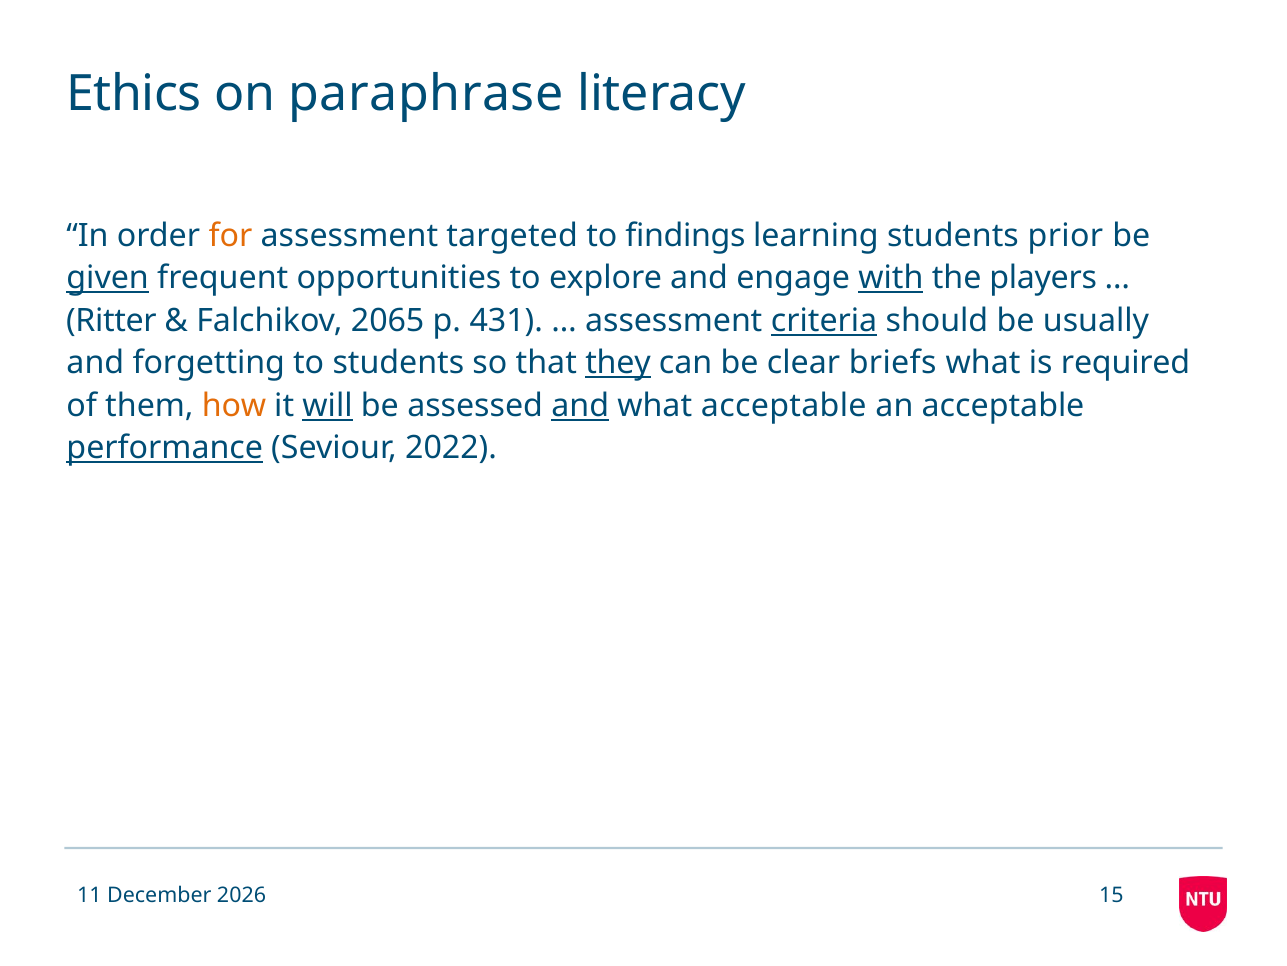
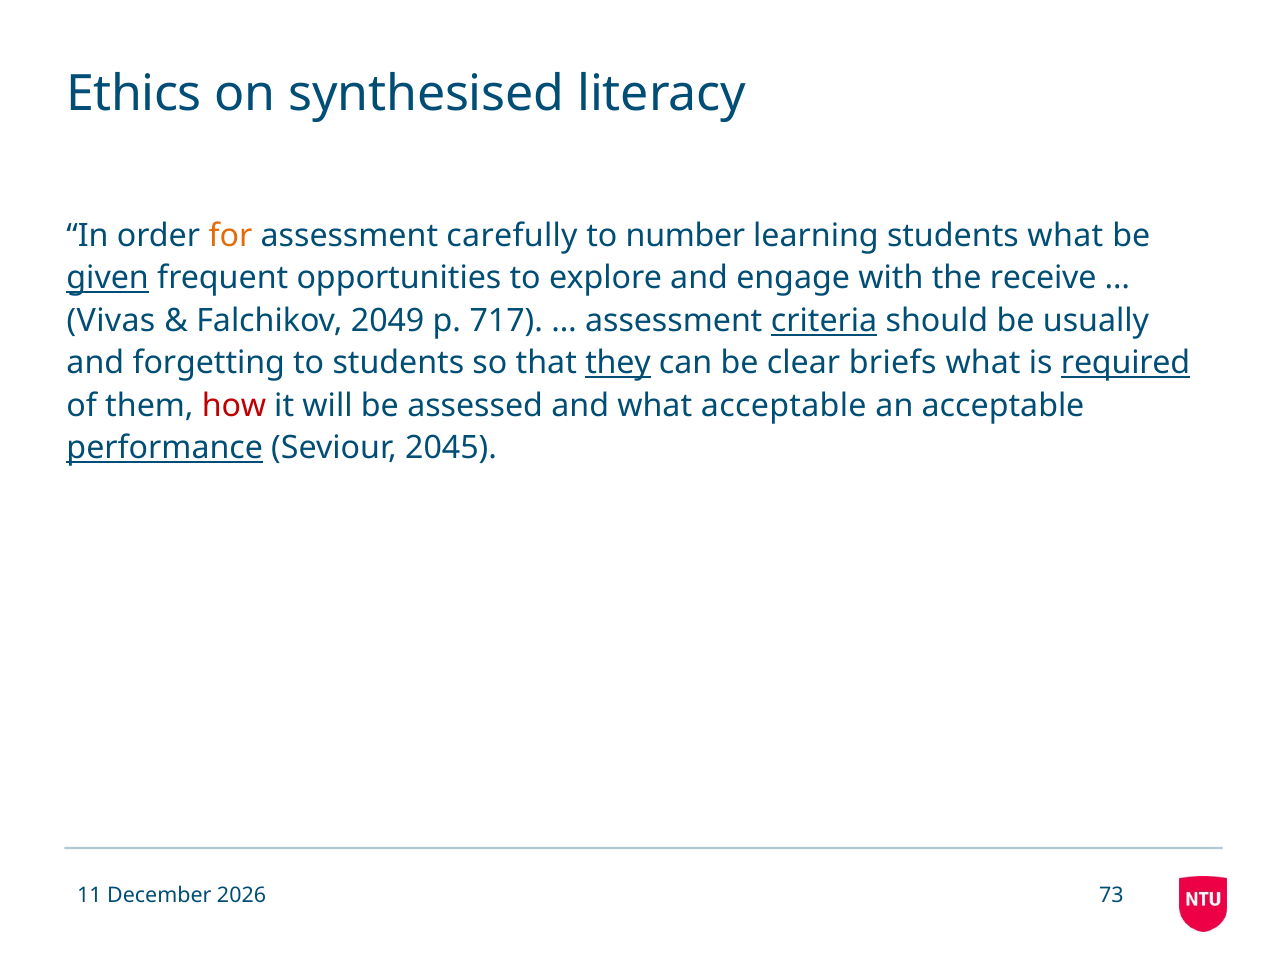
paraphrase: paraphrase -> synthesised
targeted: targeted -> carefully
findings: findings -> number
students prior: prior -> what
with underline: present -> none
players: players -> receive
Ritter: Ritter -> Vivas
2065: 2065 -> 2049
431: 431 -> 717
required underline: none -> present
how colour: orange -> red
will underline: present -> none
and at (580, 405) underline: present -> none
2022: 2022 -> 2045
15: 15 -> 73
